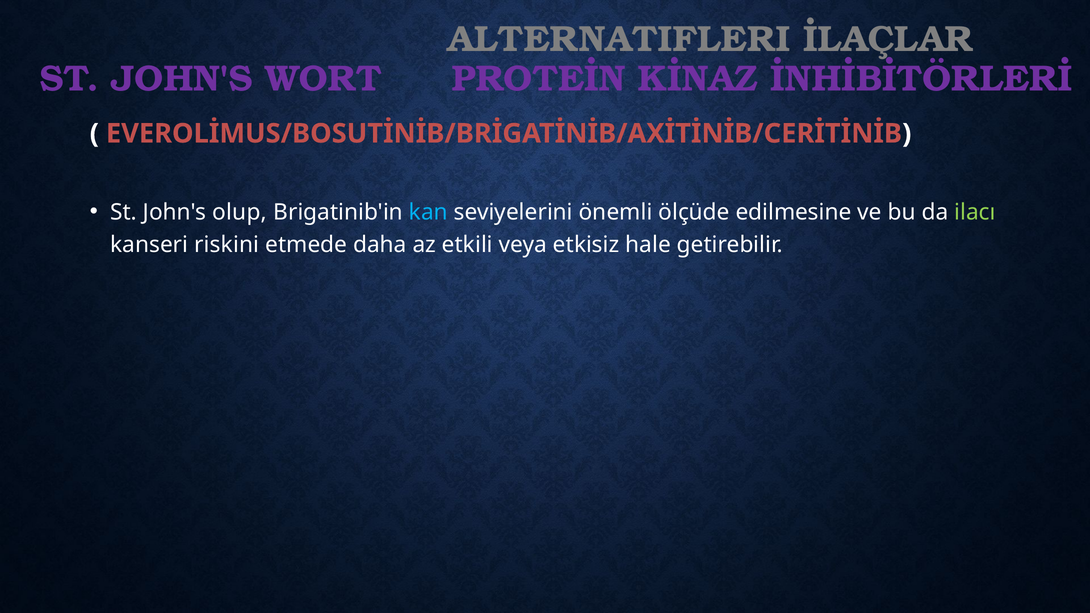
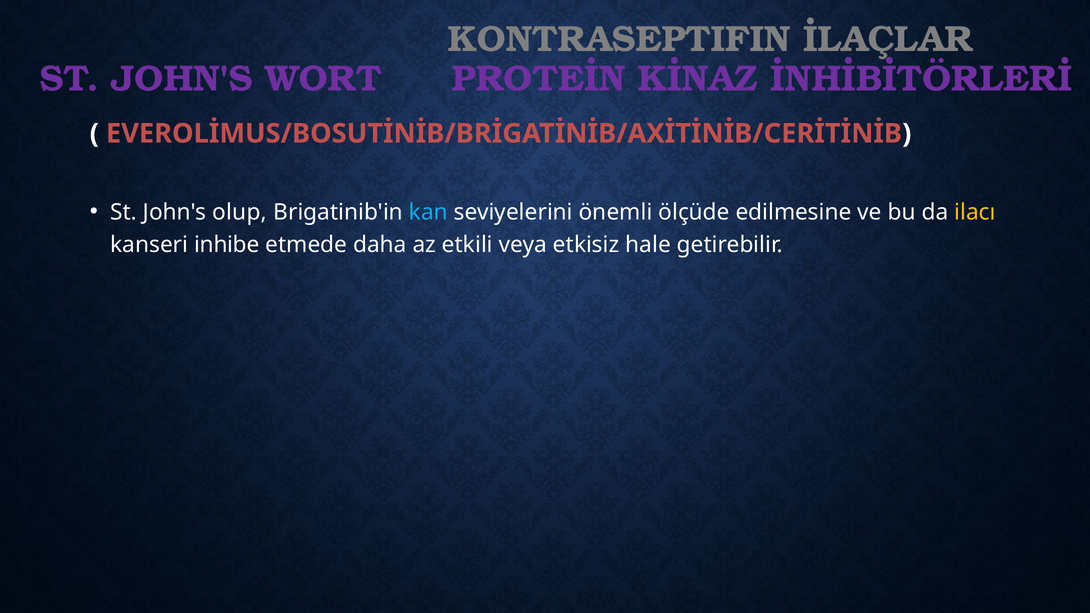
ALTERNATIFLERI: ALTERNATIFLERI -> KONTRASEPTIFIN
ilacı colour: light green -> yellow
riskini: riskini -> inhibe
